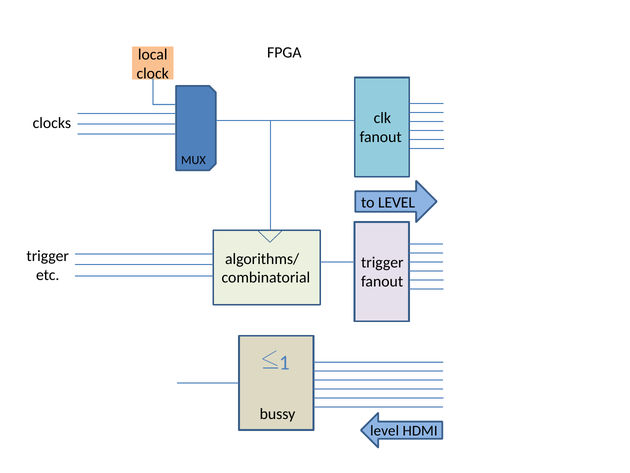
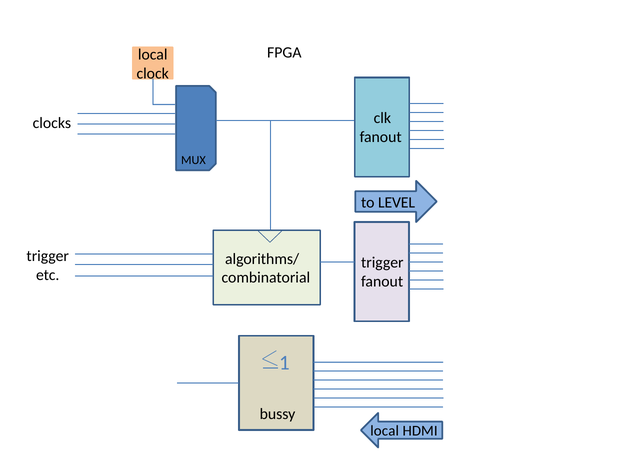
level at (385, 431): level -> local
